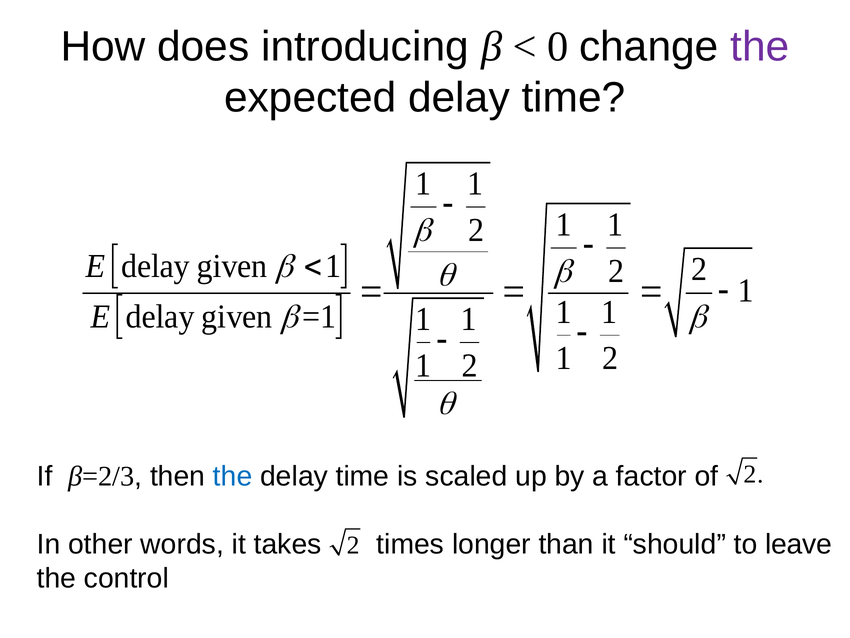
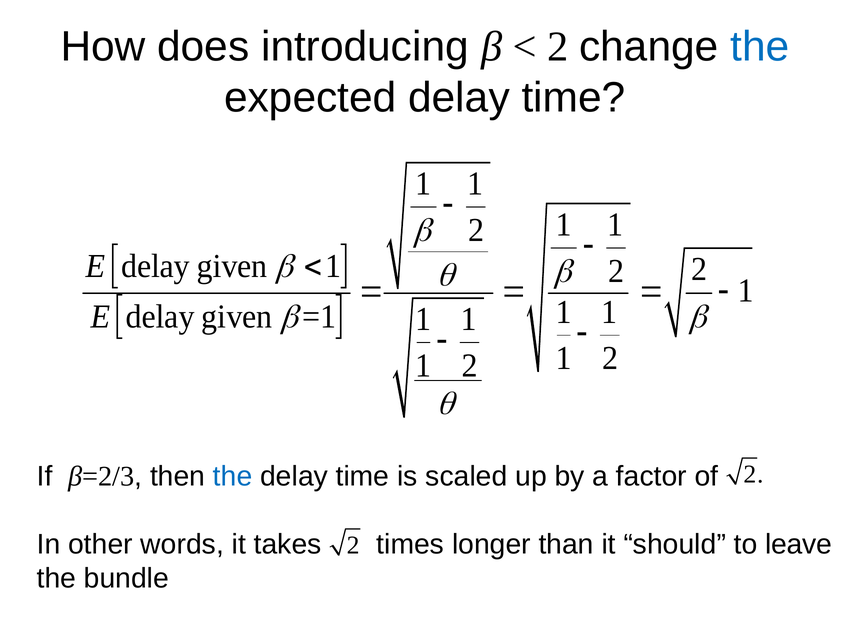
0 at (558, 47): 0 -> 2
the at (760, 47) colour: purple -> blue
control: control -> bundle
